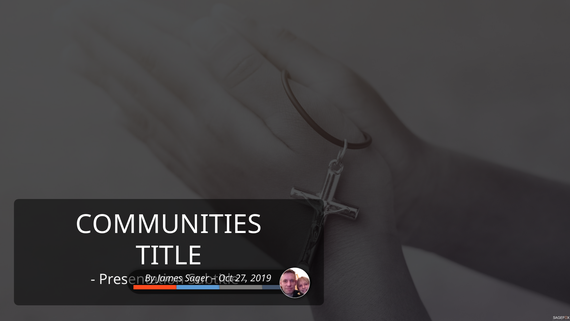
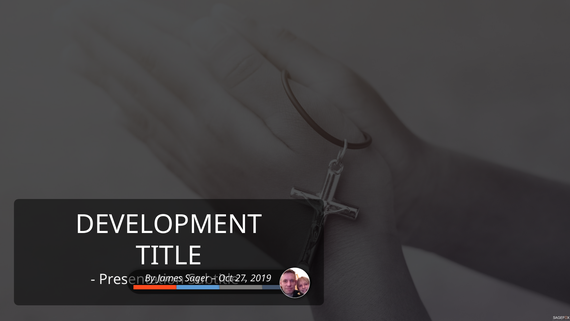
COMMUNITIES: COMMUNITIES -> DEVELOPMENT
